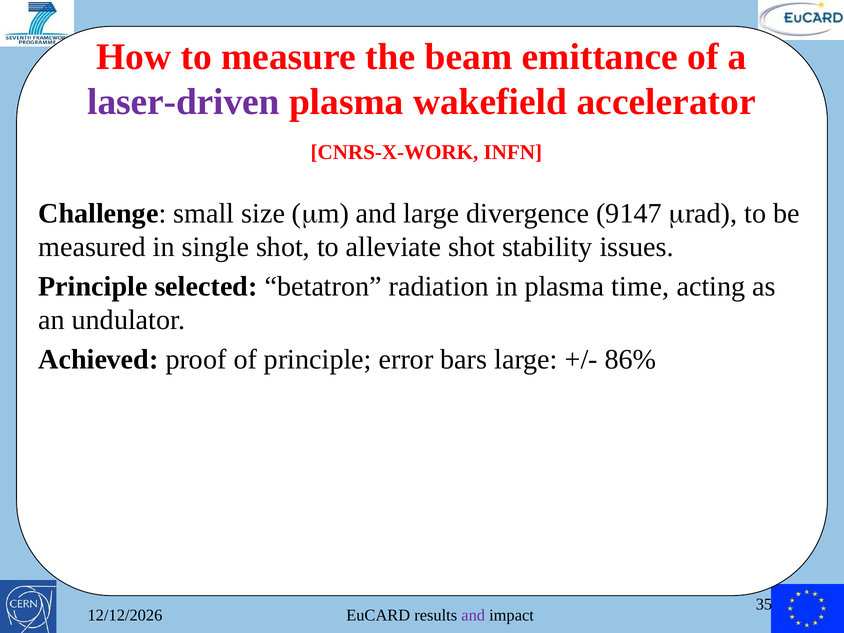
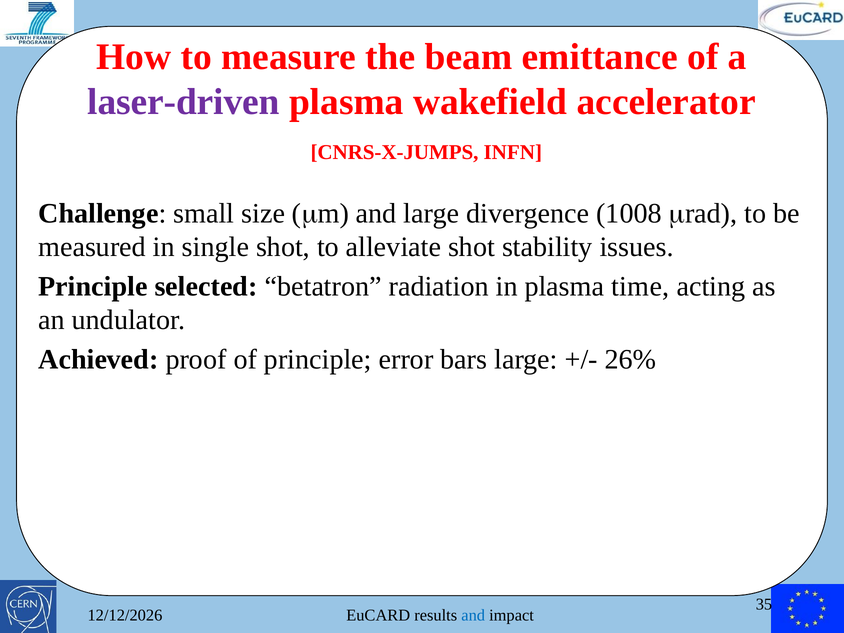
CNRS-X-WORK: CNRS-X-WORK -> CNRS-X-JUMPS
9147: 9147 -> 1008
86%: 86% -> 26%
and at (473, 615) colour: purple -> blue
